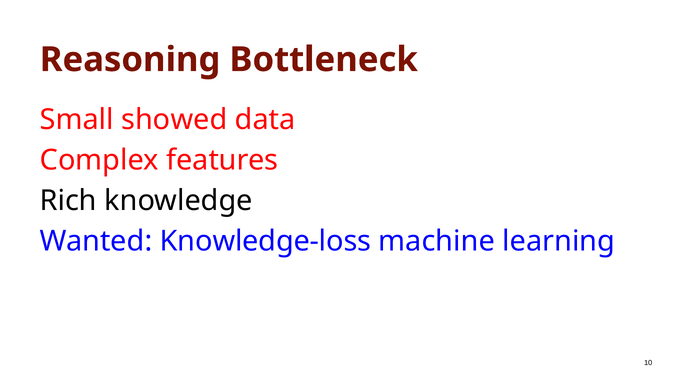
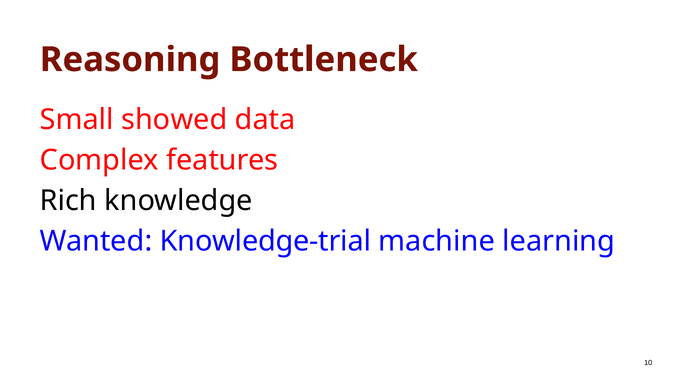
Knowledge-loss: Knowledge-loss -> Knowledge-trial
